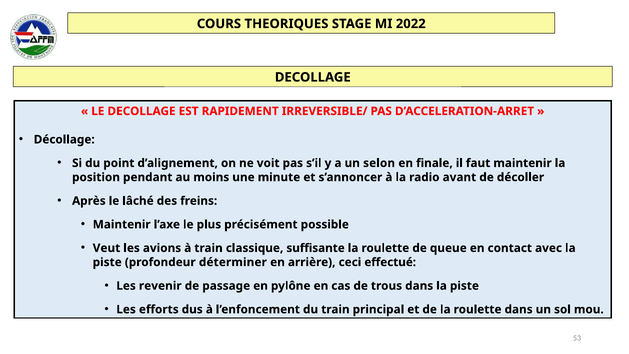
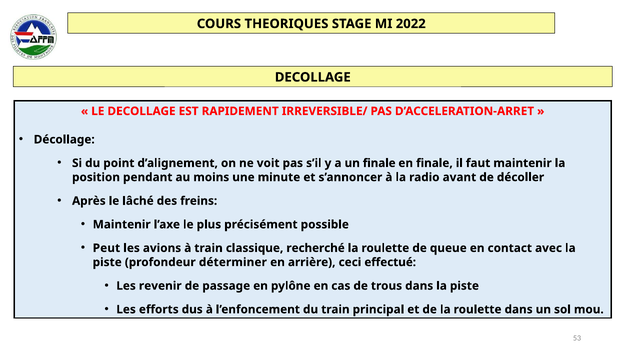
un selon: selon -> finale
Veut: Veut -> Peut
suffisante: suffisante -> recherché
